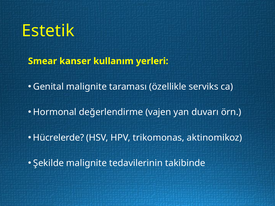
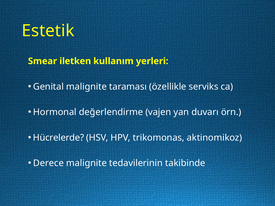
kanser: kanser -> iletken
Şekilde: Şekilde -> Derece
